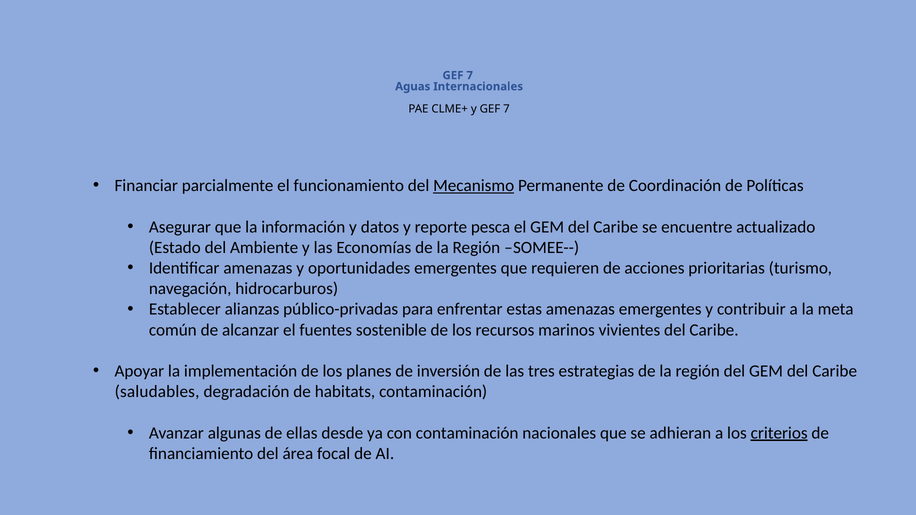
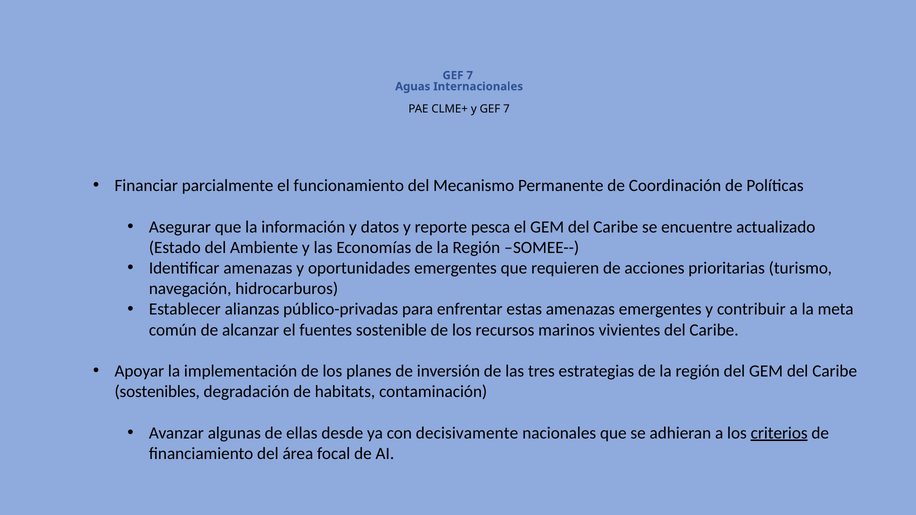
Mecanismo underline: present -> none
saludables: saludables -> sostenibles
con contaminación: contaminación -> decisivamente
